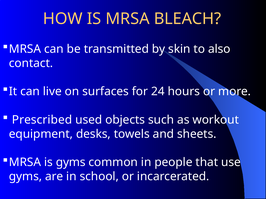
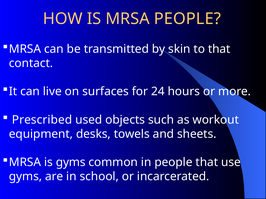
MRSA BLEACH: BLEACH -> PEOPLE
to also: also -> that
